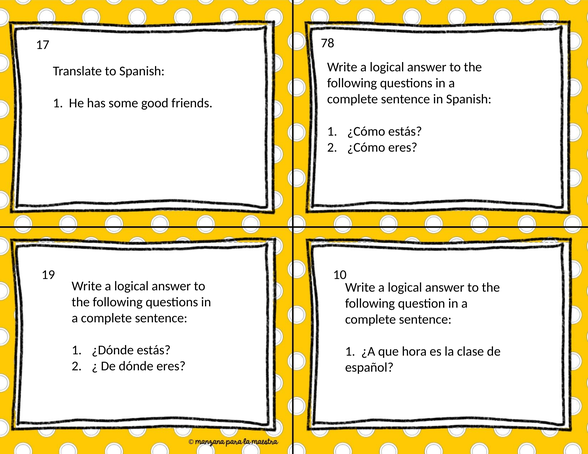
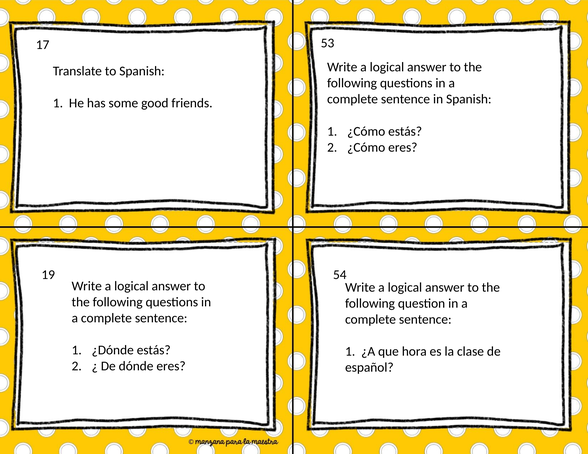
78: 78 -> 53
10: 10 -> 54
